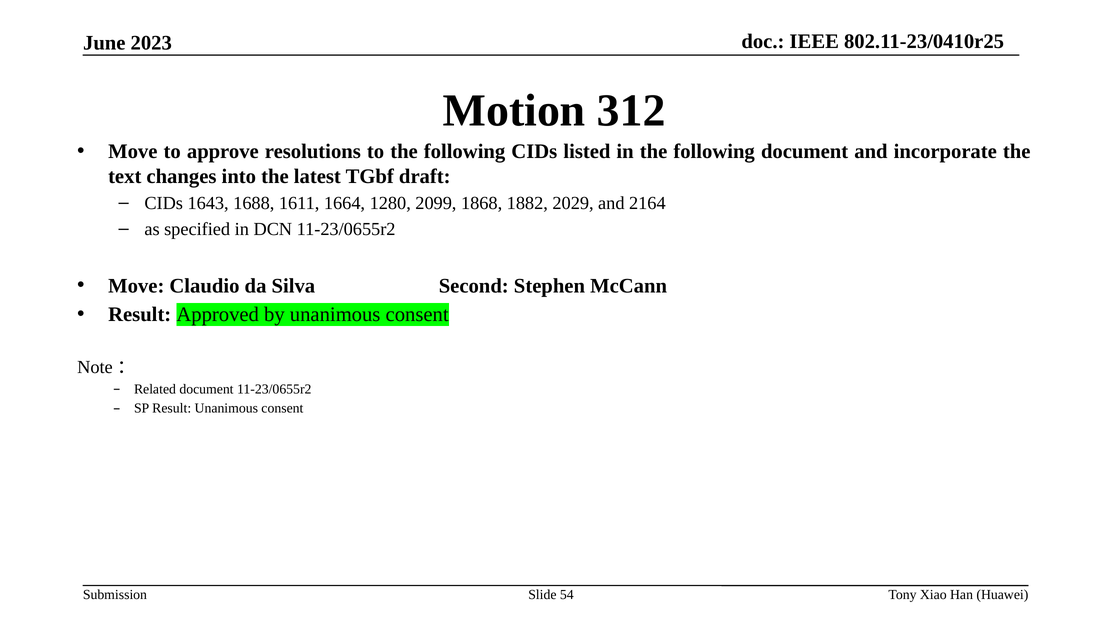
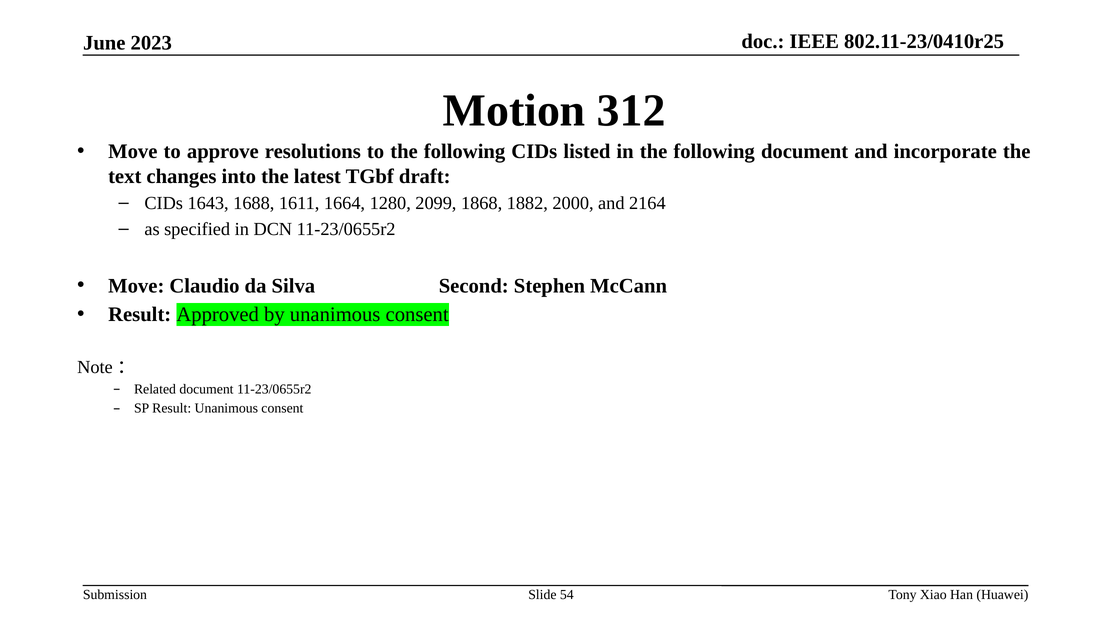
2029: 2029 -> 2000
